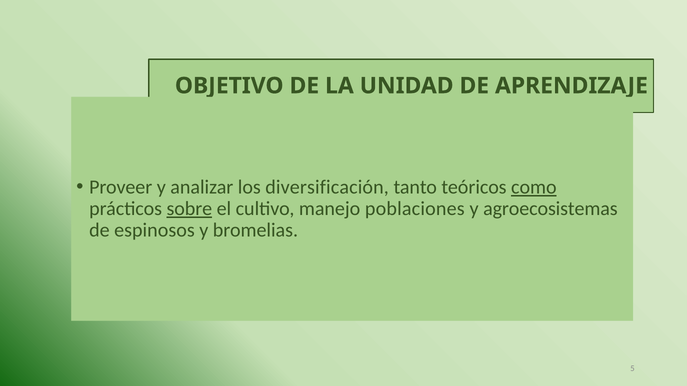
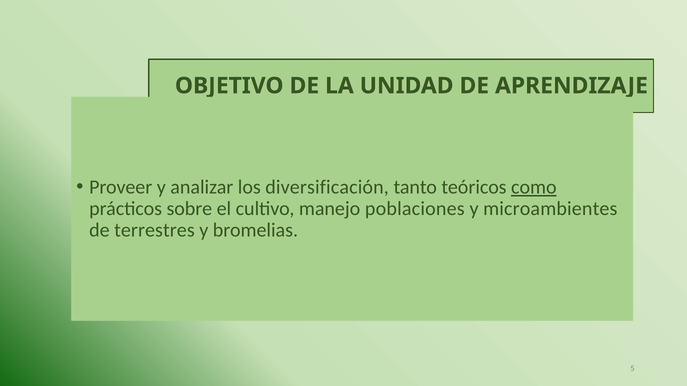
sobre underline: present -> none
agroecosistemas: agroecosistemas -> microambientes
espinosos: espinosos -> terrestres
